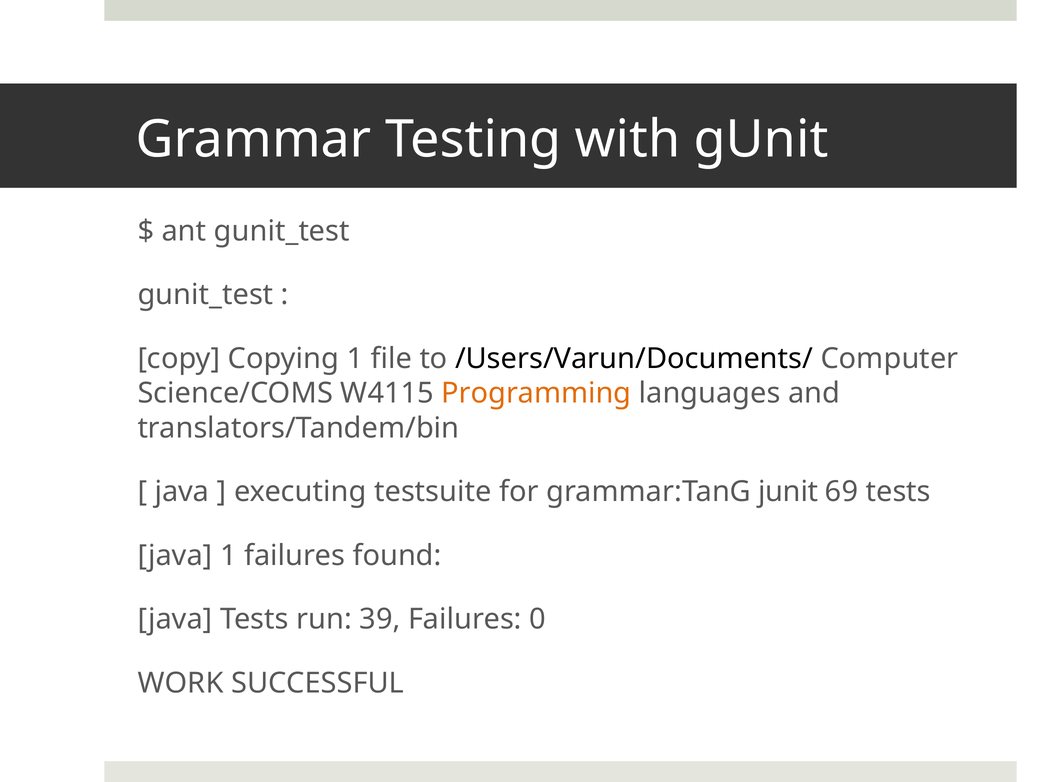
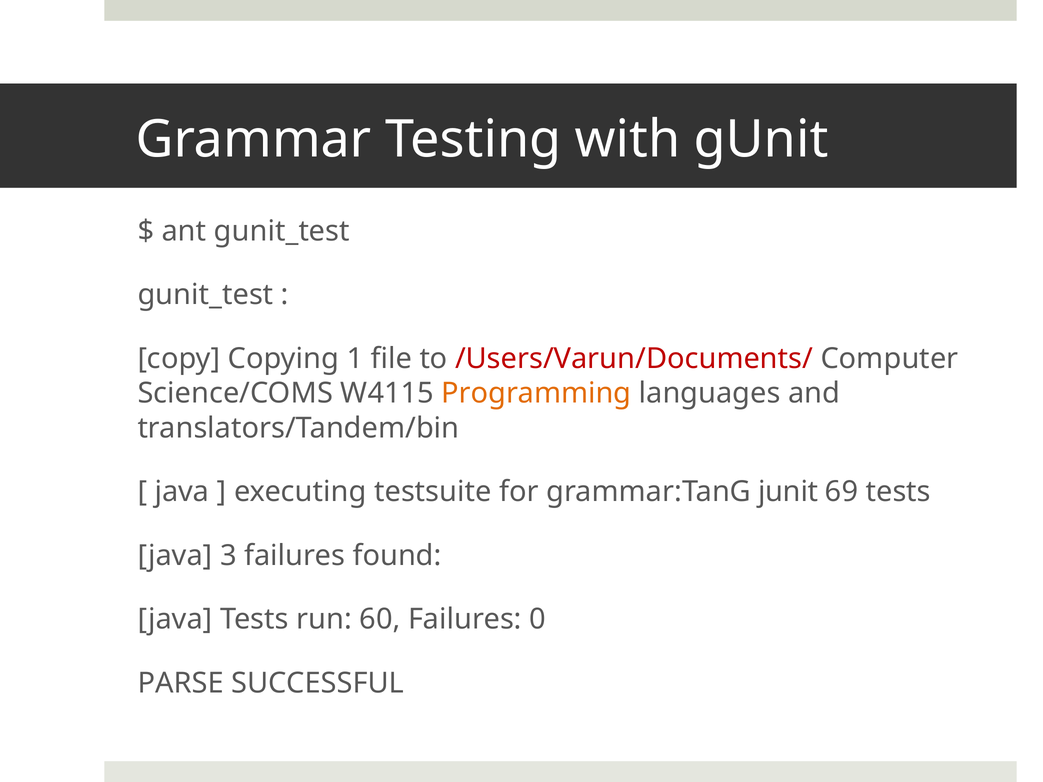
/Users/Varun/Documents/ colour: black -> red
java 1: 1 -> 3
39: 39 -> 60
WORK: WORK -> PARSE
